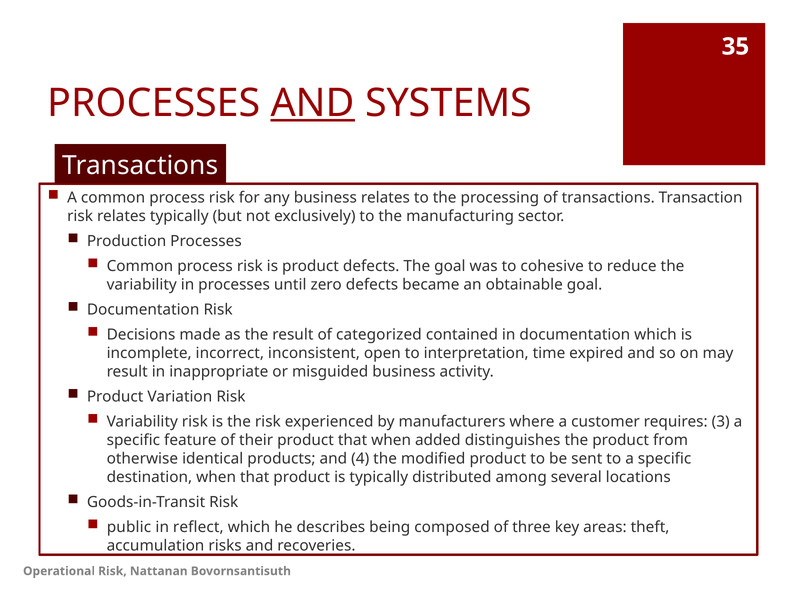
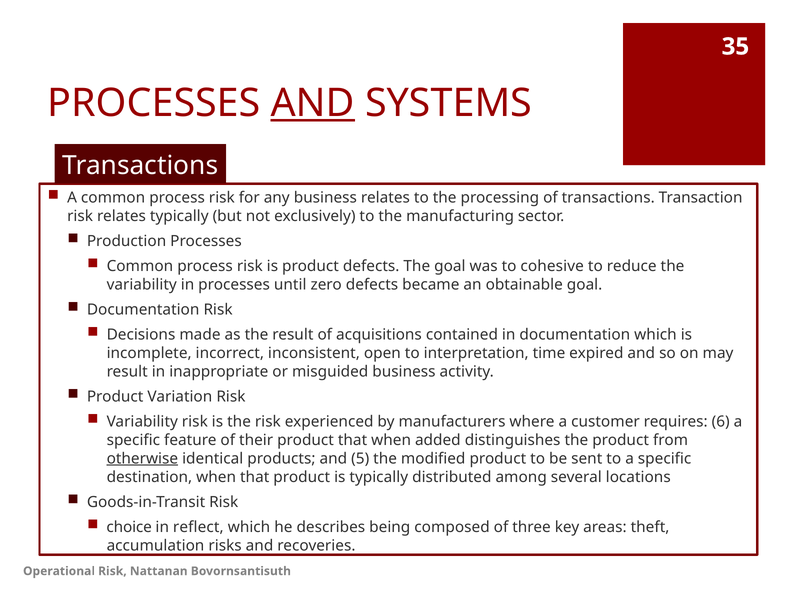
categorized: categorized -> acquisitions
3: 3 -> 6
otherwise underline: none -> present
4: 4 -> 5
public: public -> choice
